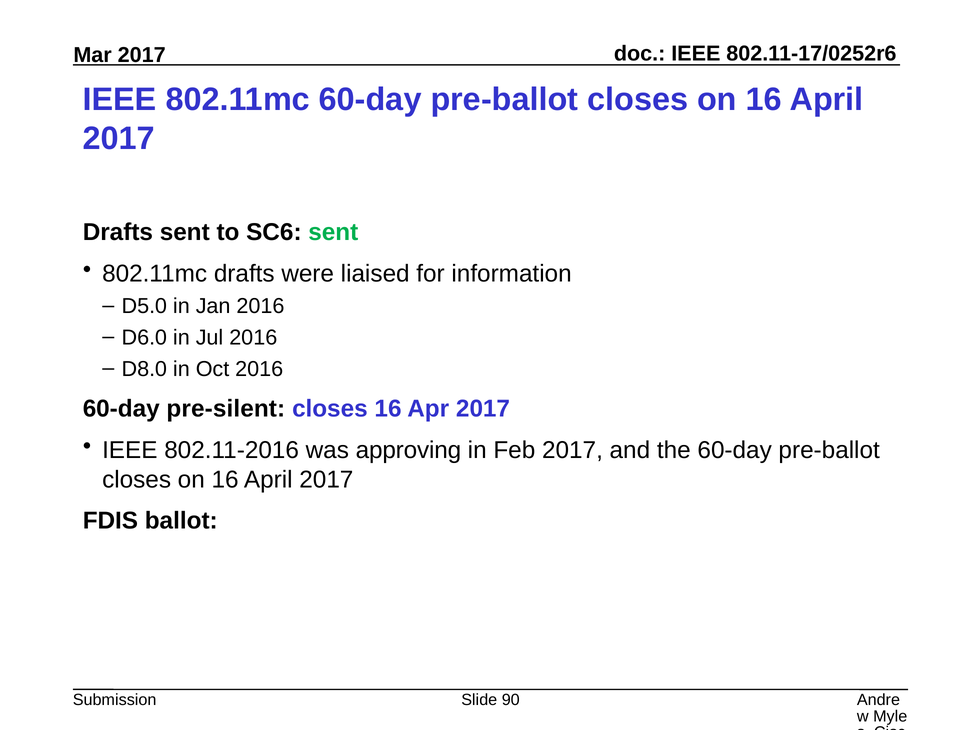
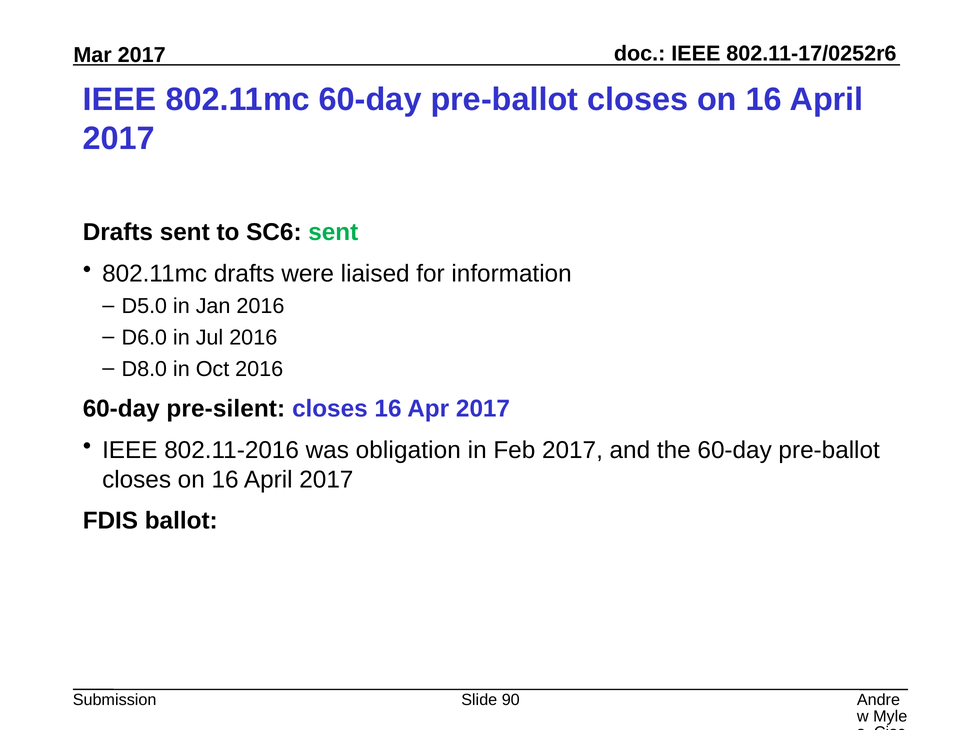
approving: approving -> obligation
